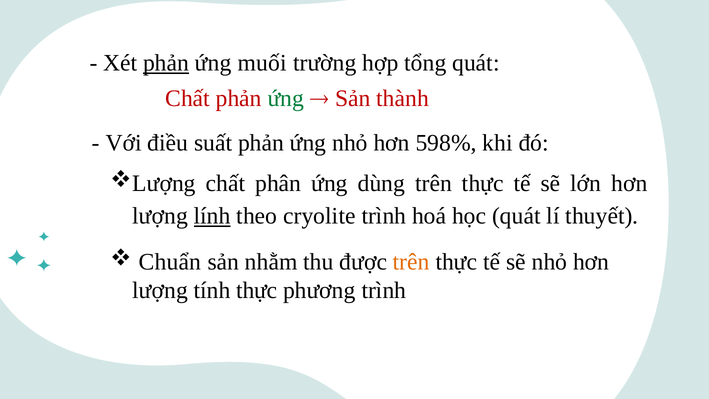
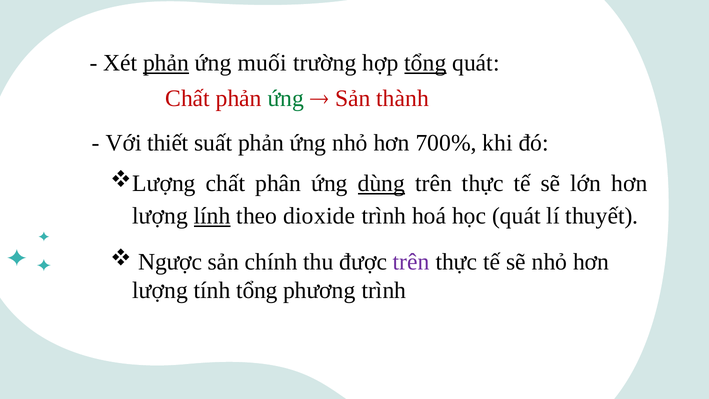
tổng at (425, 63) underline: none -> present
điều: điều -> thiết
598%: 598% -> 700%
dùng underline: none -> present
cryolite: cryolite -> dioxide
Chuẩn: Chuẩn -> Ngược
nhằm: nhằm -> chính
trên at (411, 262) colour: orange -> purple
tính thực: thực -> tổng
